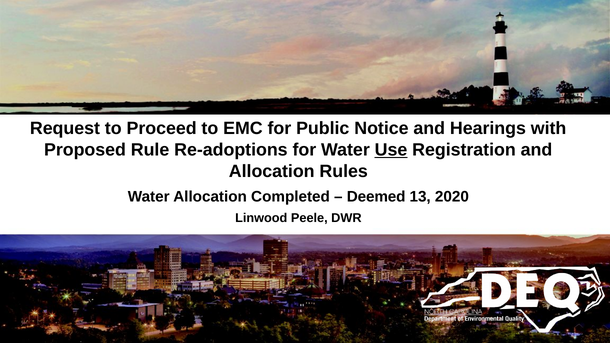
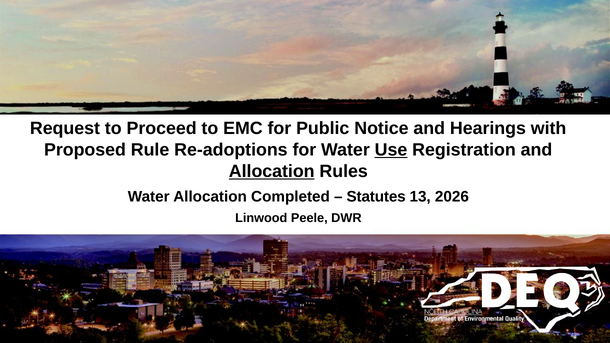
Allocation at (272, 171) underline: none -> present
Deemed: Deemed -> Statutes
2020: 2020 -> 2026
